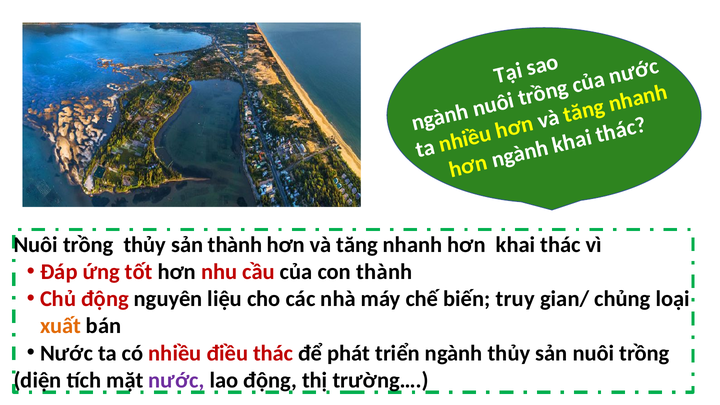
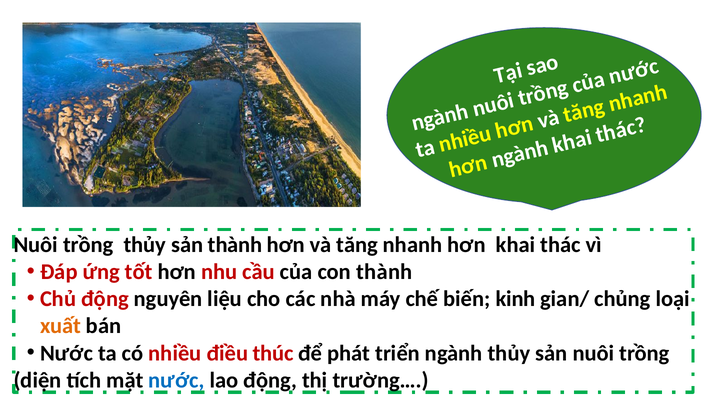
truy: truy -> kinh
điều thác: thác -> thúc
nước at (176, 380) colour: purple -> blue
